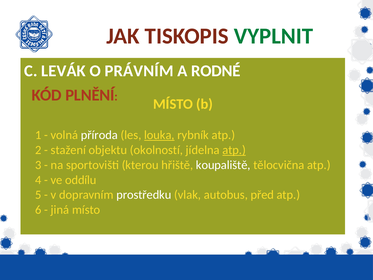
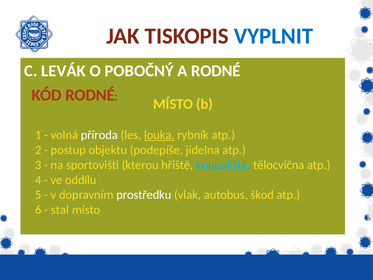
VYPLNIT colour: green -> blue
PRÁVNÍM: PRÁVNÍM -> POBOČNÝ
KÓD PLNĚNÍ: PLNĚNÍ -> RODNÉ
stažení: stažení -> postup
okolností: okolností -> podepíše
atp at (234, 150) underline: present -> none
koupaliště colour: white -> light blue
před: před -> škod
jiná: jiná -> stal
